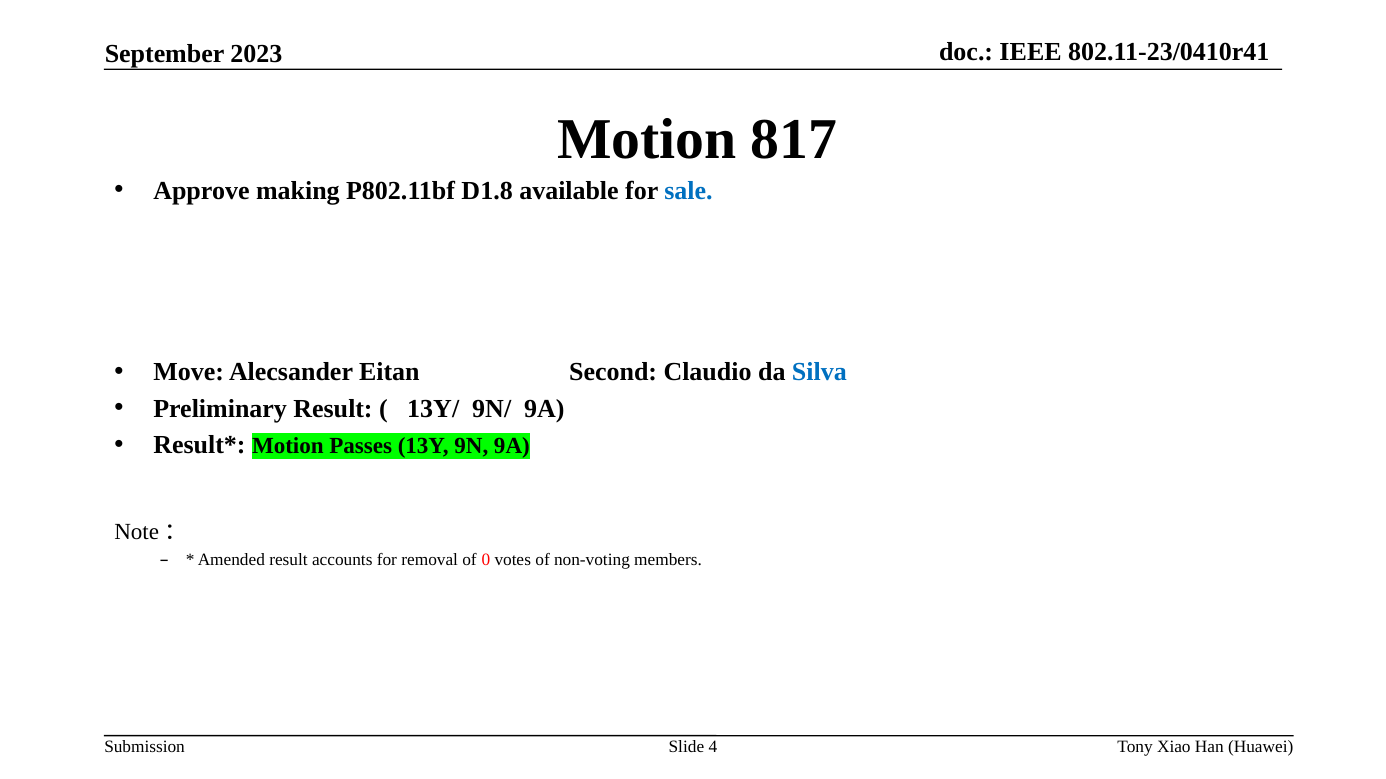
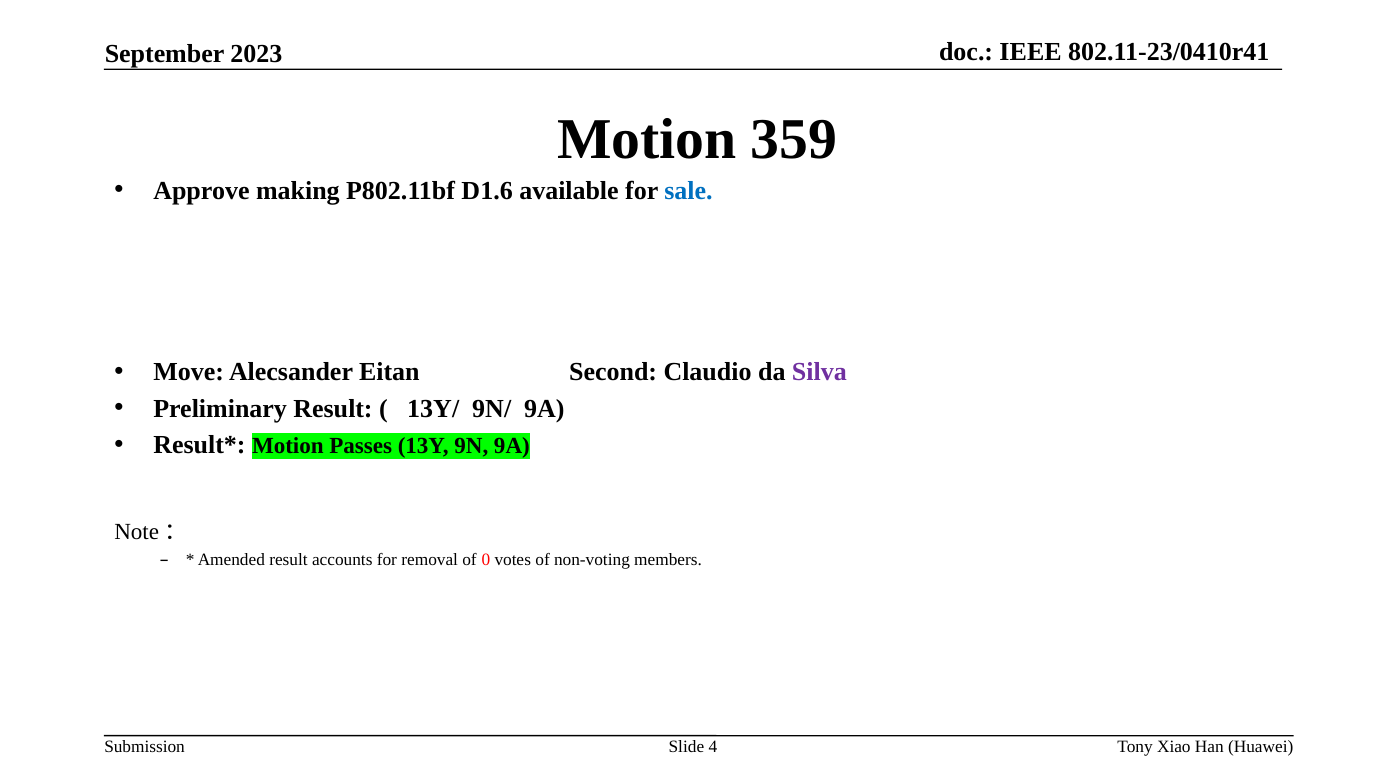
817: 817 -> 359
D1.8: D1.8 -> D1.6
Silva colour: blue -> purple
